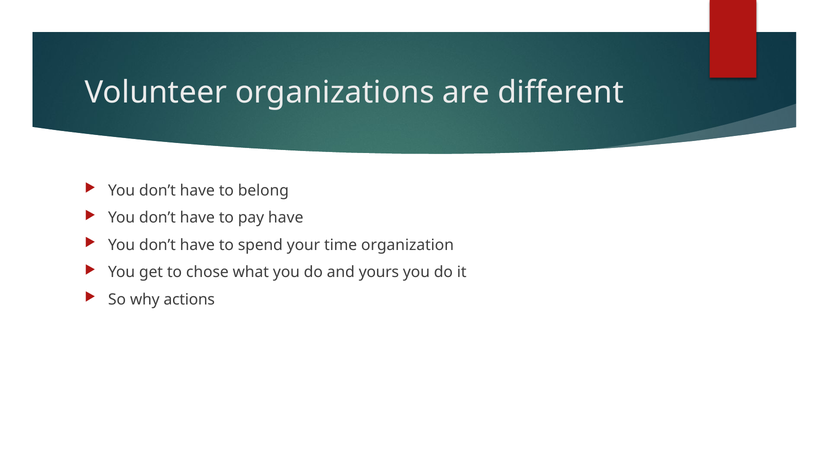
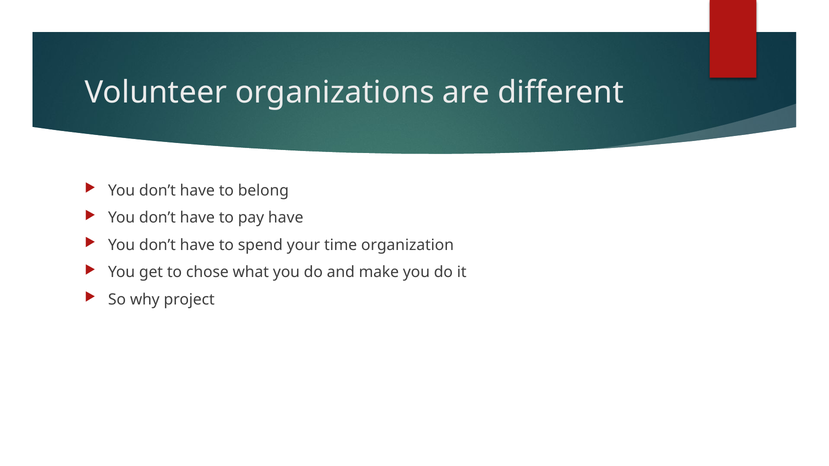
yours: yours -> make
actions: actions -> project
